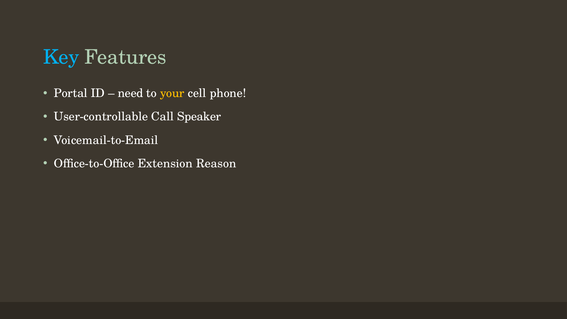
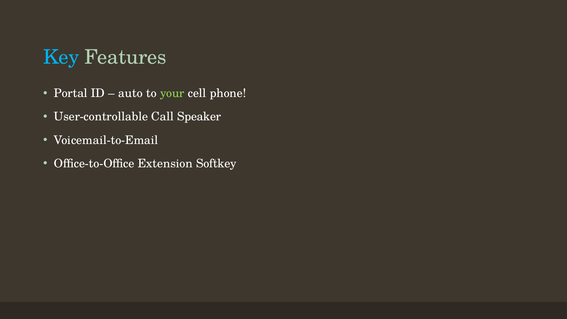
need: need -> auto
your colour: yellow -> light green
Reason: Reason -> Softkey
